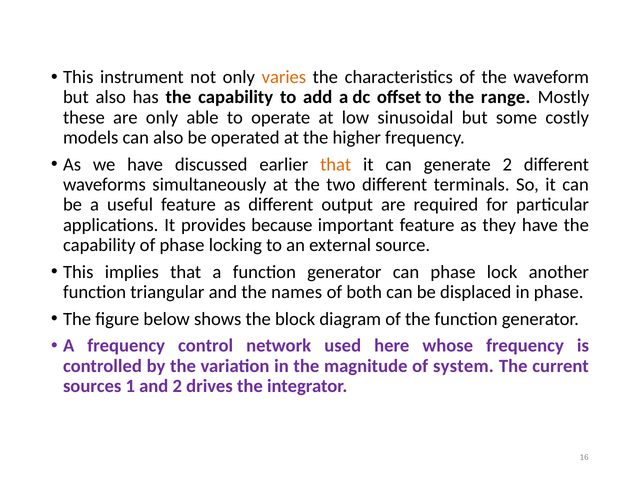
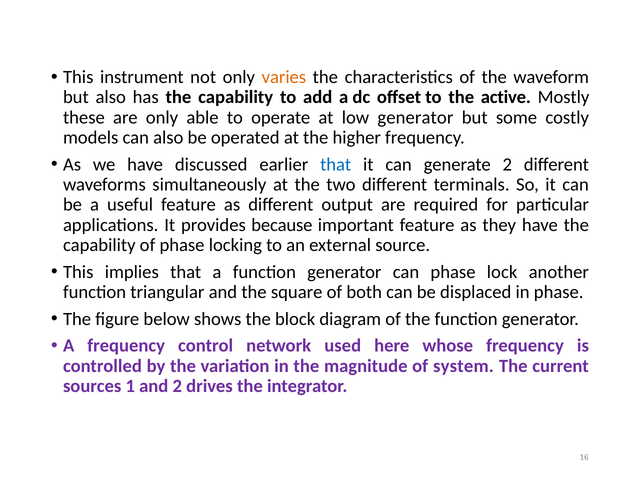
range: range -> active
low sinusoidal: sinusoidal -> generator
that at (336, 164) colour: orange -> blue
names: names -> square
